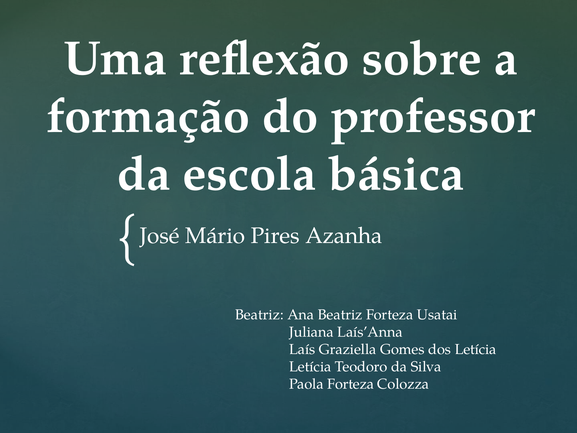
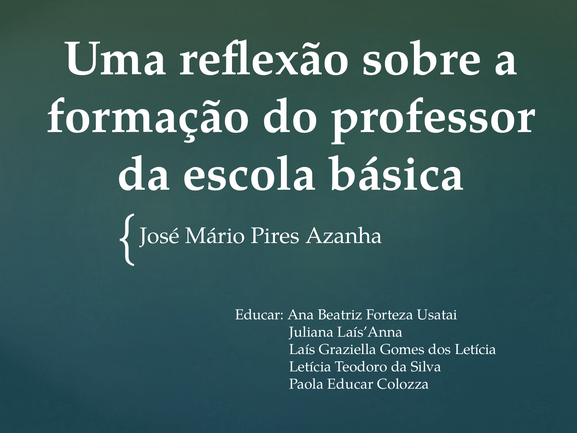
Beatriz at (259, 315): Beatriz -> Educar
Paola Forteza: Forteza -> Educar
